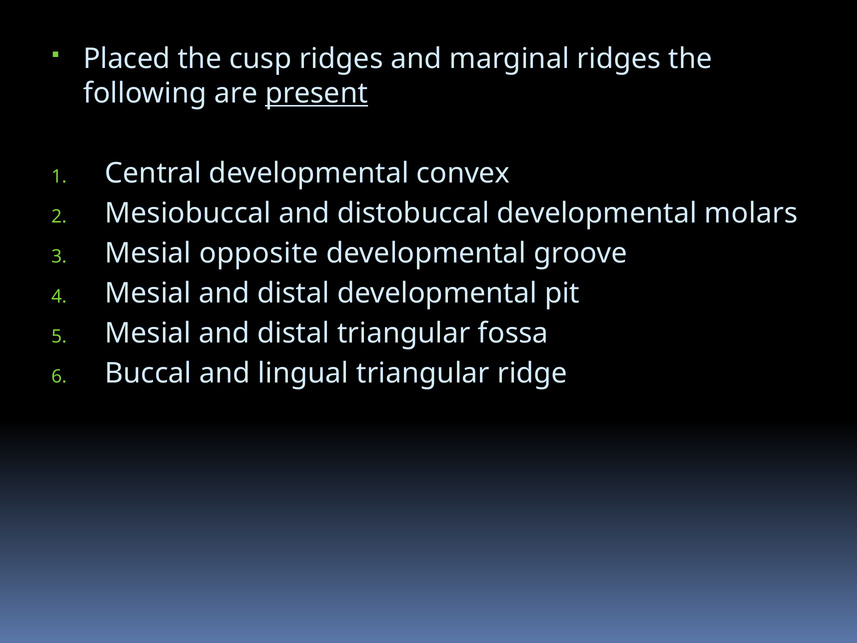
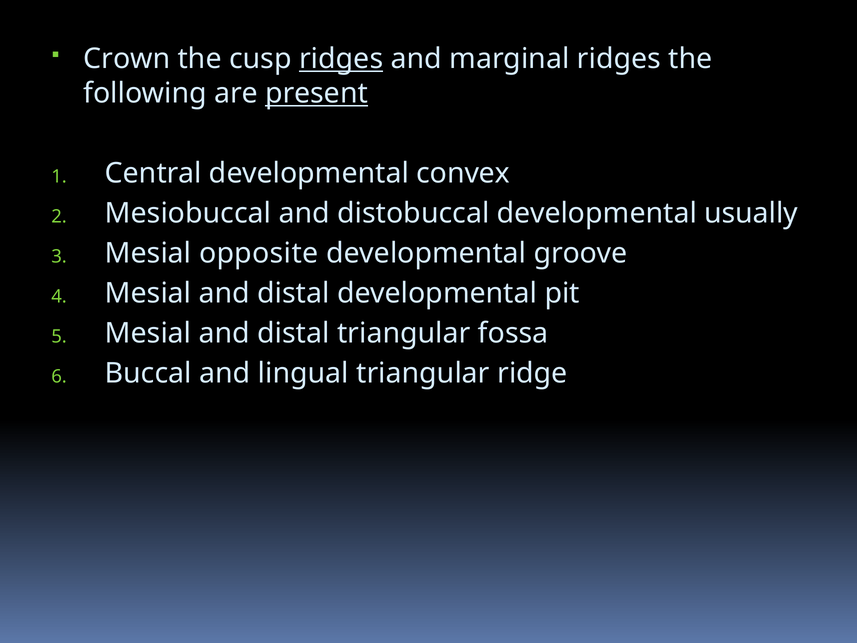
Placed: Placed -> Crown
ridges at (341, 59) underline: none -> present
molars: molars -> usually
